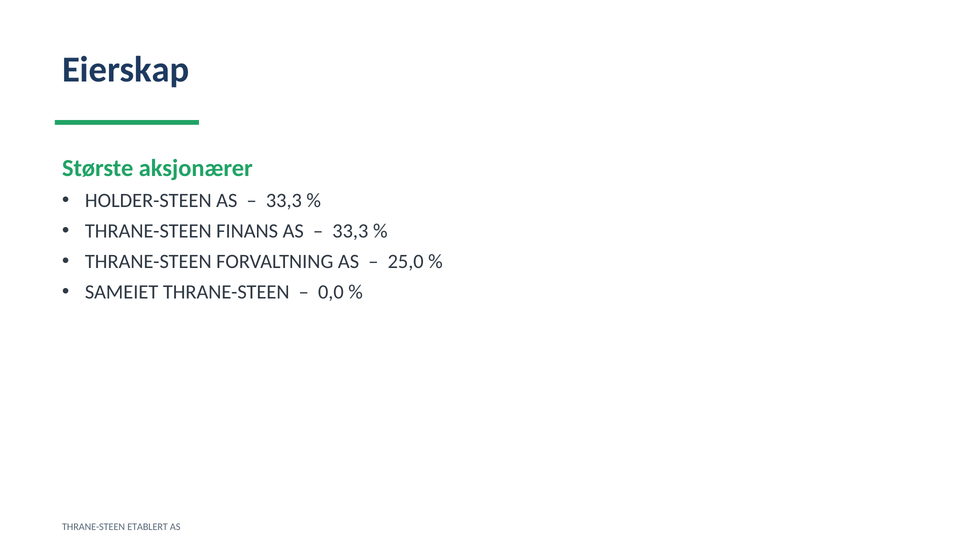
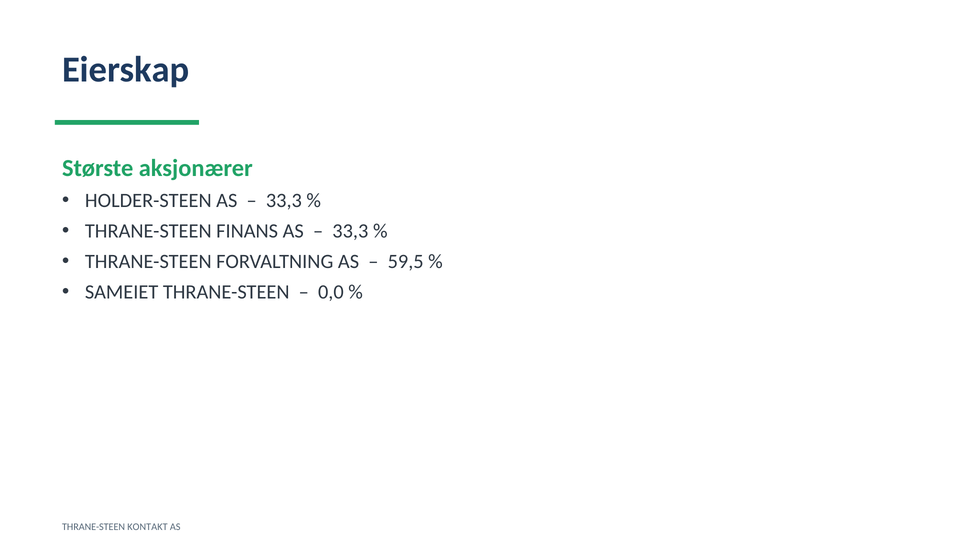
25,0: 25,0 -> 59,5
ETABLERT: ETABLERT -> KONTAKT
